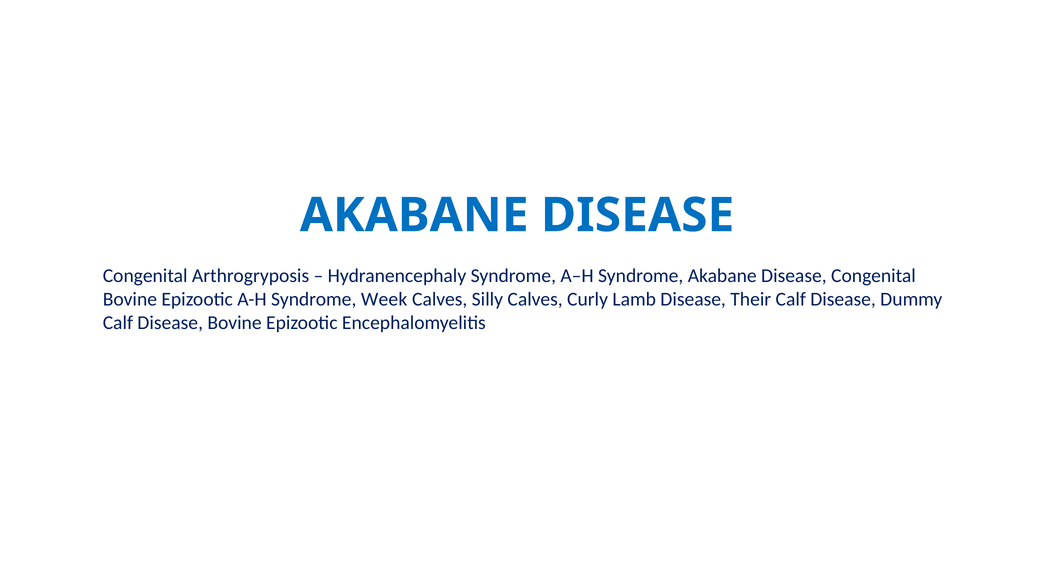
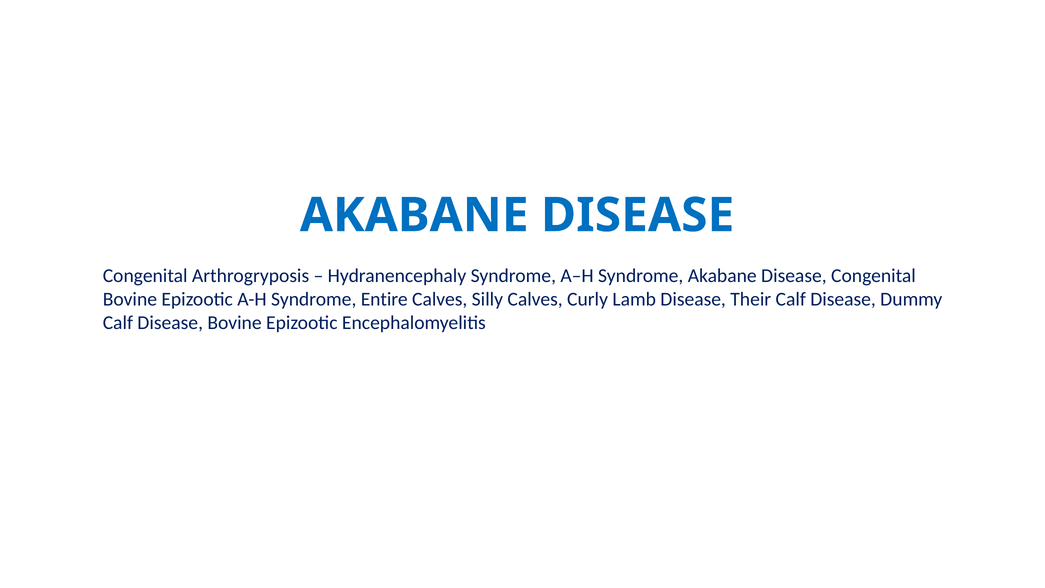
Week: Week -> Entire
